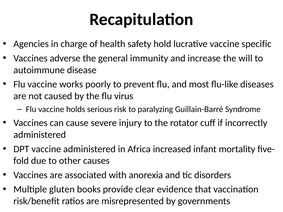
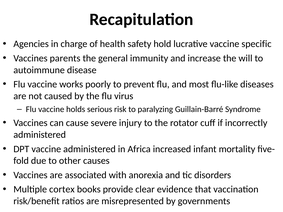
adverse: adverse -> parents
gluten: gluten -> cortex
